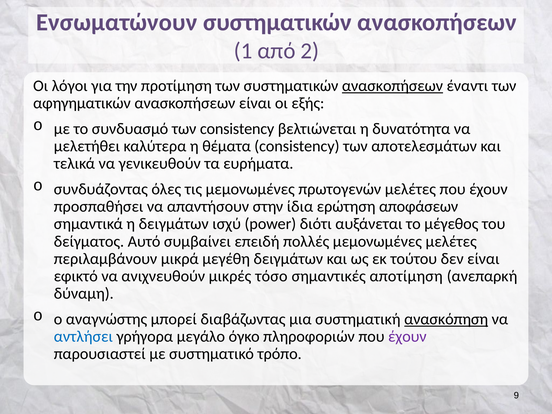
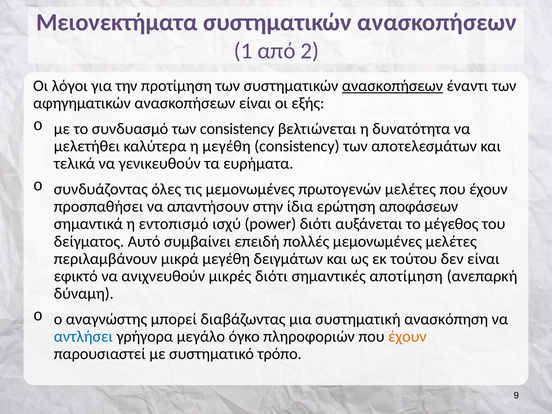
Ενσωματώνουν: Ενσωματώνουν -> Mειονεκτήματα
η θέματα: θέματα -> μεγέθη
η δειγμάτων: δειγμάτων -> εντοπισμό
μικρές τόσο: τόσο -> διότι
ανασκόπηση underline: present -> none
έχουν at (407, 337) colour: purple -> orange
